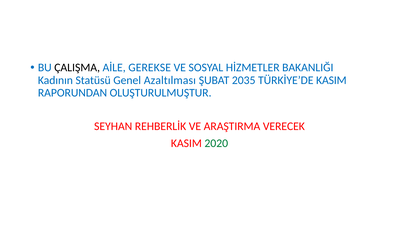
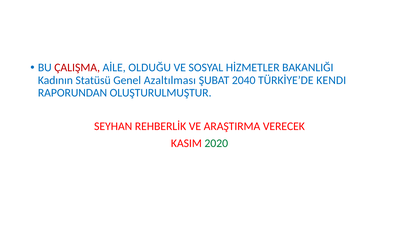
ÇALIŞMA colour: black -> red
GEREKSE: GEREKSE -> OLDUĞU
2035: 2035 -> 2040
TÜRKİYE’DE KASIM: KASIM -> KENDI
